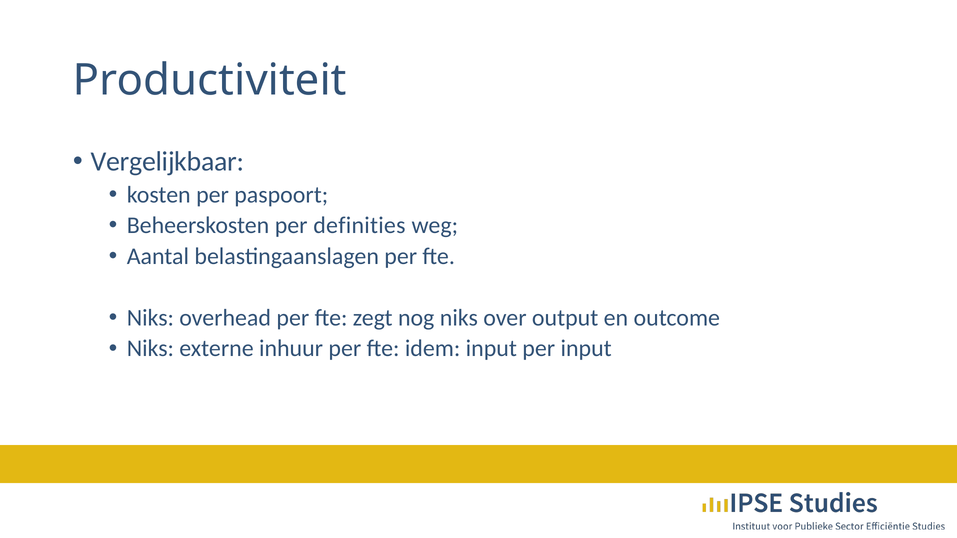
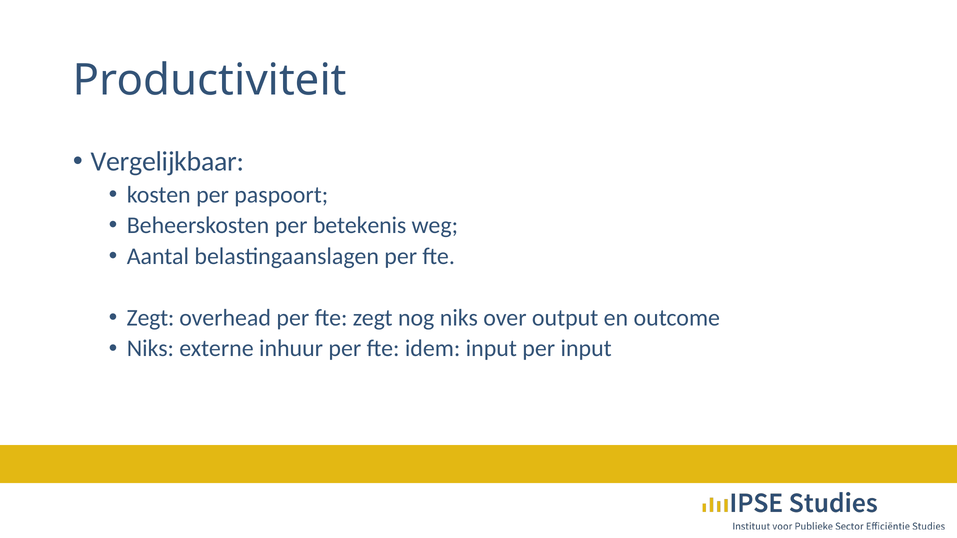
definities: definities -> betekenis
Niks at (150, 318): Niks -> Zegt
